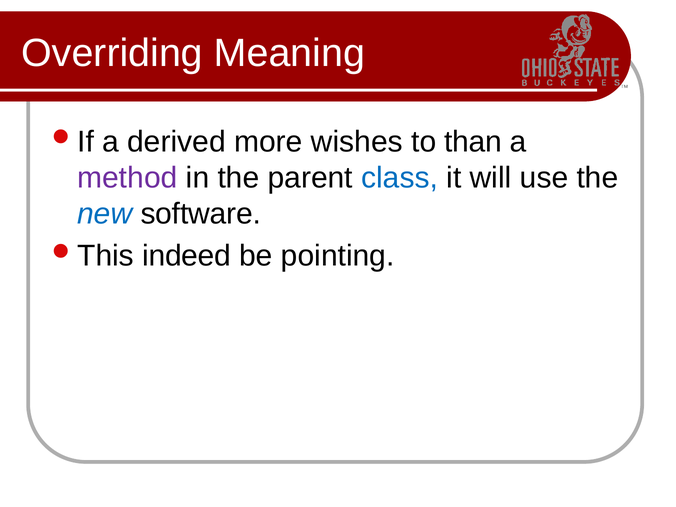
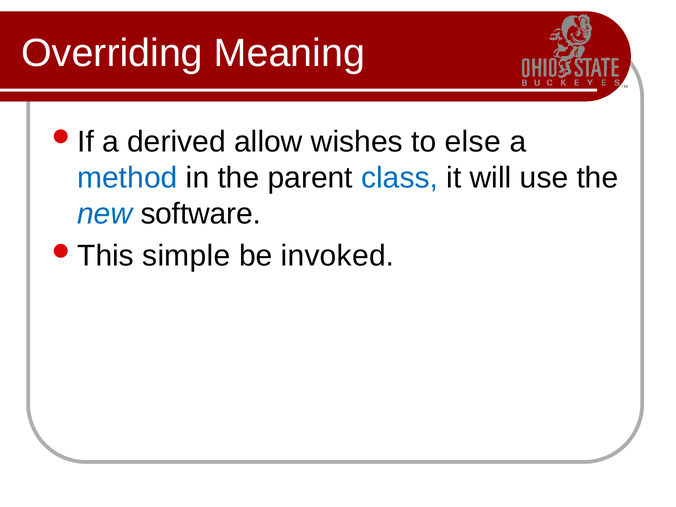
more: more -> allow
than: than -> else
method colour: purple -> blue
indeed: indeed -> simple
pointing: pointing -> invoked
